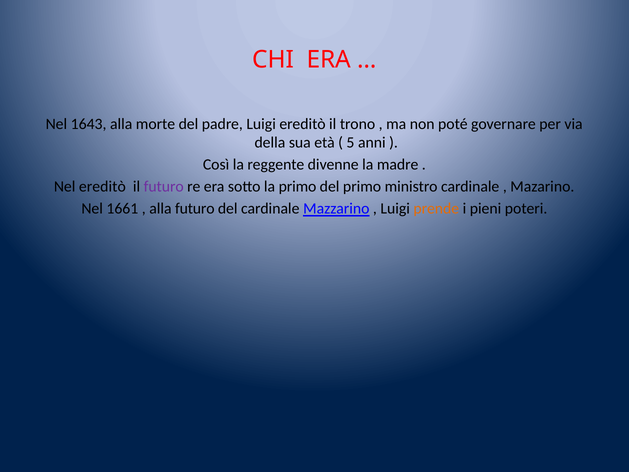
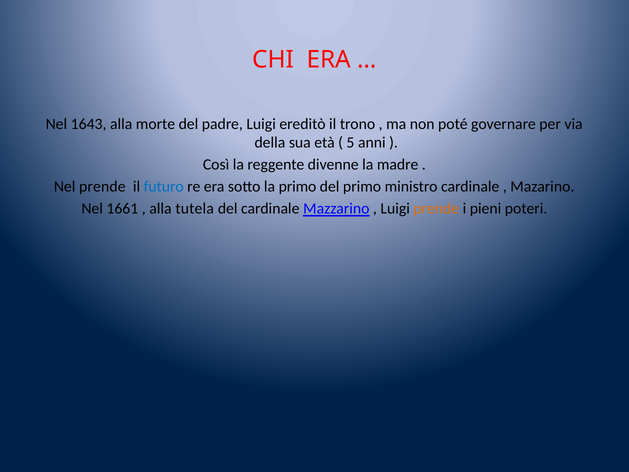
Nel ereditò: ereditò -> prende
futuro at (164, 187) colour: purple -> blue
alla futuro: futuro -> tutela
